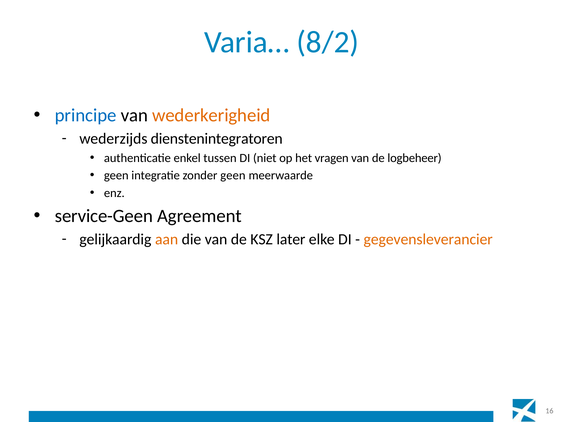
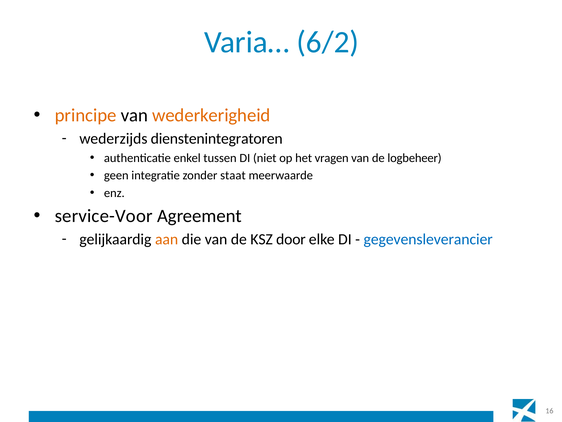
8/2: 8/2 -> 6/2
principe colour: blue -> orange
zonder geen: geen -> staat
service-Geen: service-Geen -> service-Voor
later: later -> door
gegevensleverancier colour: orange -> blue
